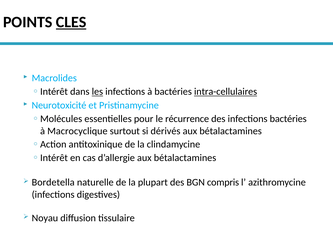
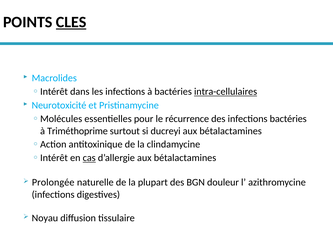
les underline: present -> none
Macrocyclique: Macrocyclique -> Triméthoprime
dérivés: dérivés -> ducreyi
cas underline: none -> present
Bordetella: Bordetella -> Prolongée
compris: compris -> douleur
